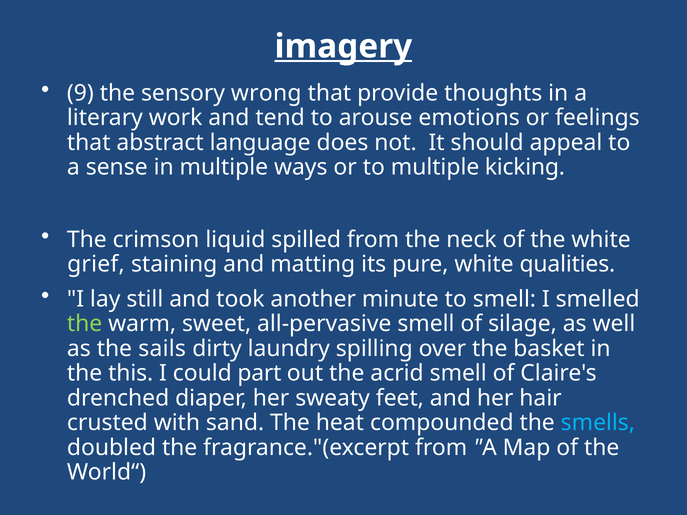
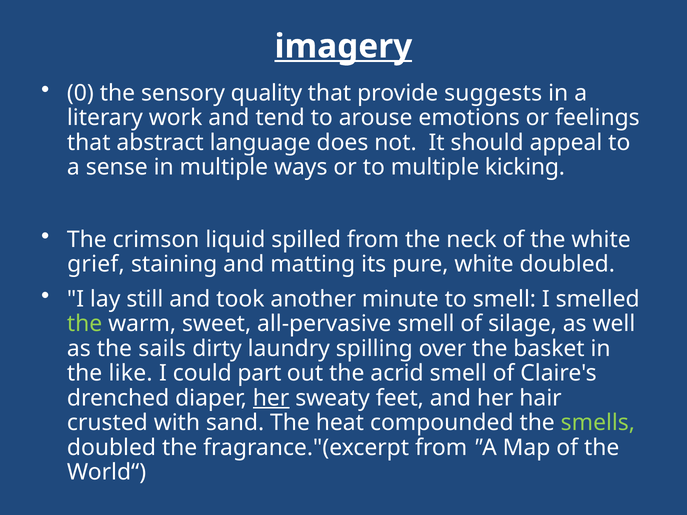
9: 9 -> 0
wrong: wrong -> quality
thoughts: thoughts -> suggests
white qualities: qualities -> doubled
this: this -> like
her at (271, 398) underline: none -> present
smells colour: light blue -> light green
